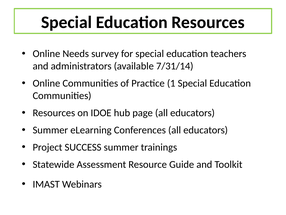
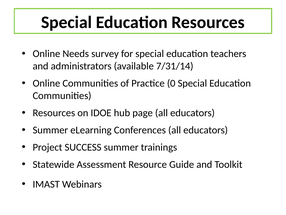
1: 1 -> 0
